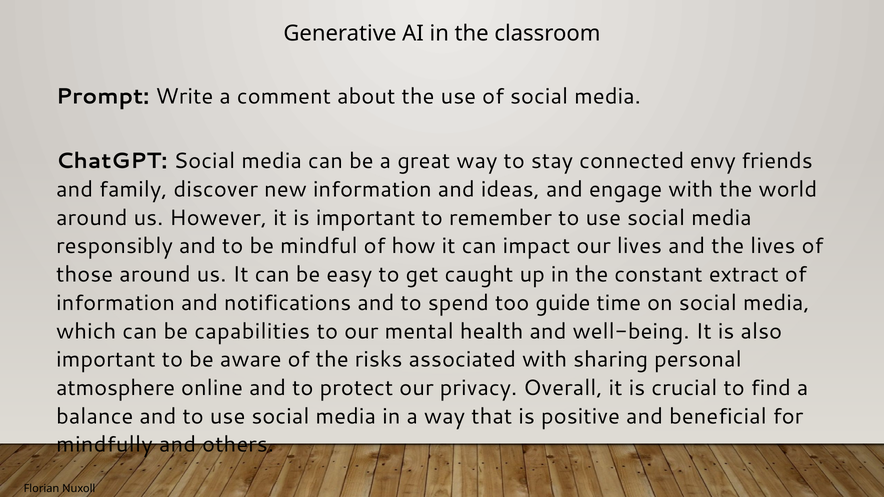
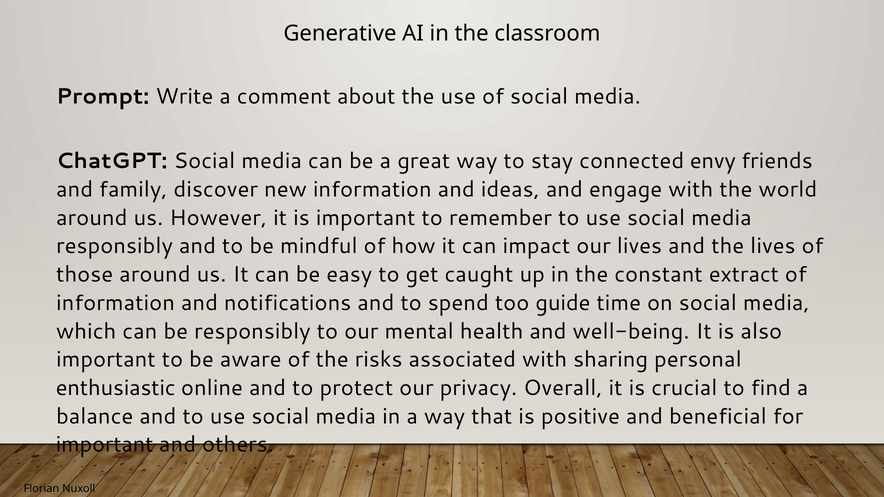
be capabilities: capabilities -> responsibly
atmosphere: atmosphere -> enthusiastic
mindfully at (104, 445): mindfully -> important
